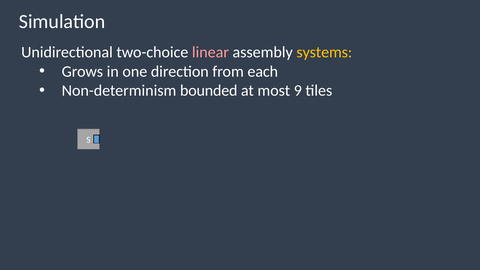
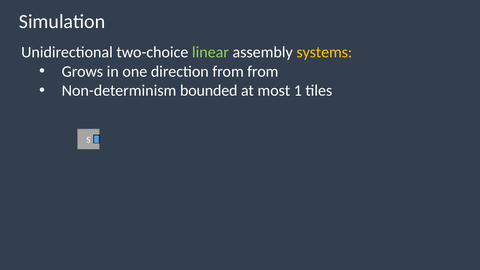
linear colour: pink -> light green
from each: each -> from
9: 9 -> 1
